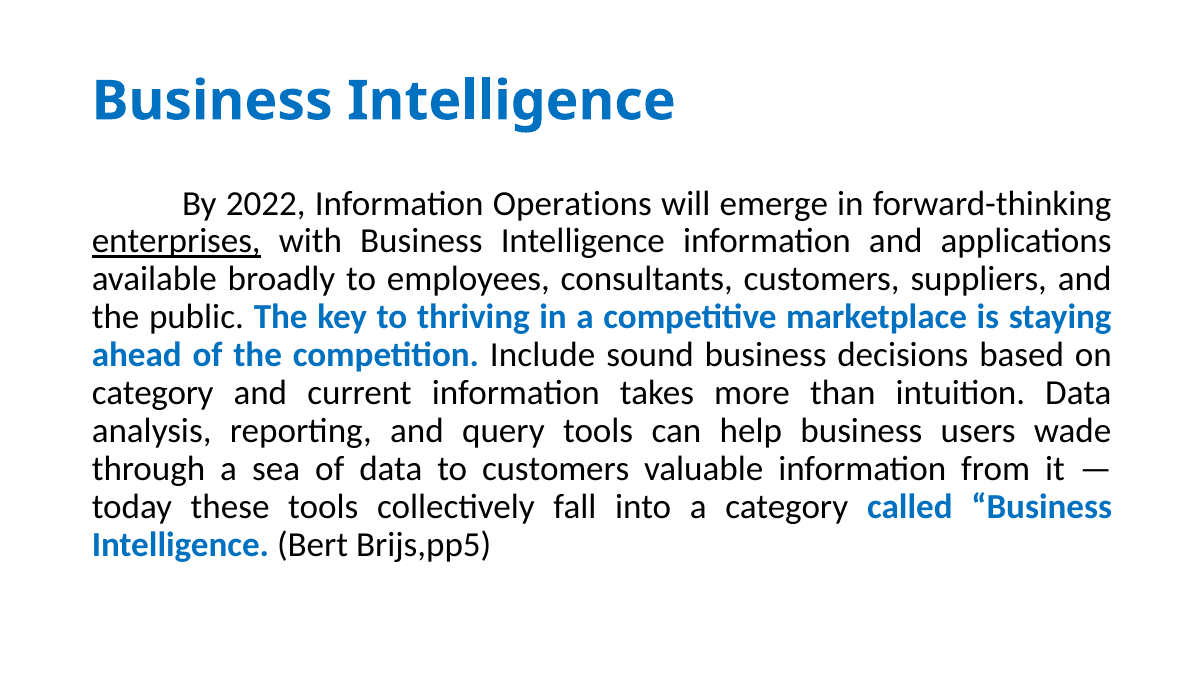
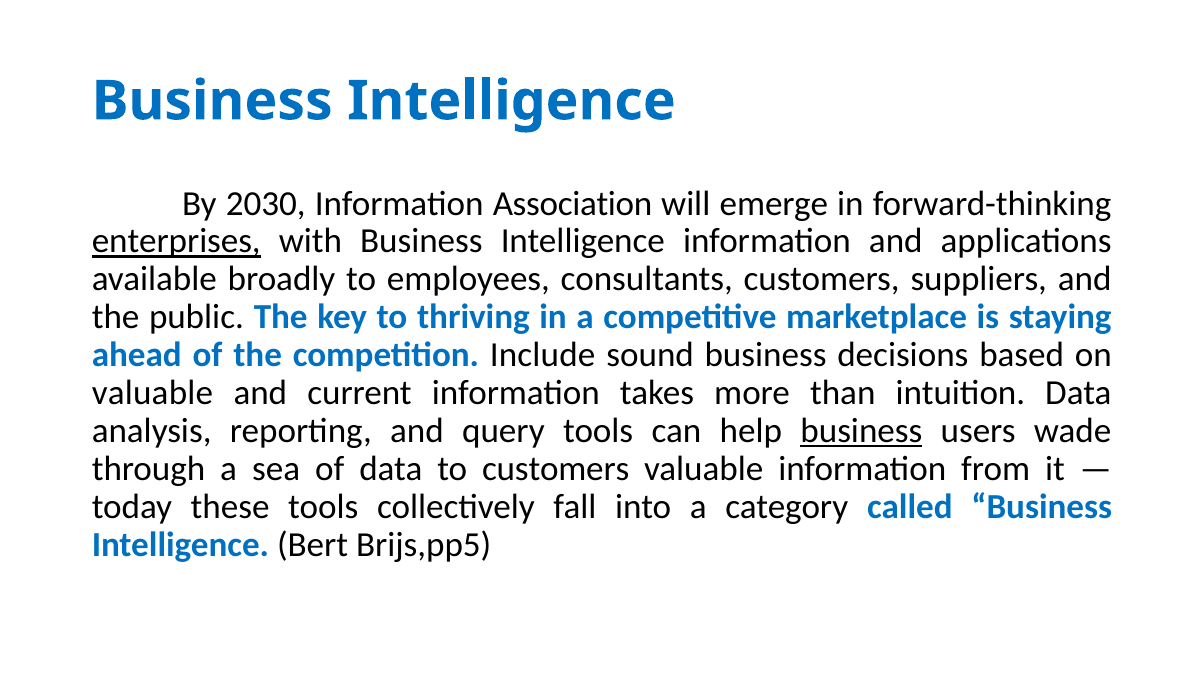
2022: 2022 -> 2030
Operations: Operations -> Association
category at (153, 393): category -> valuable
business at (861, 431) underline: none -> present
